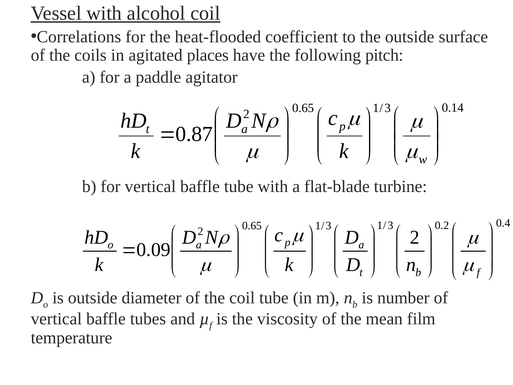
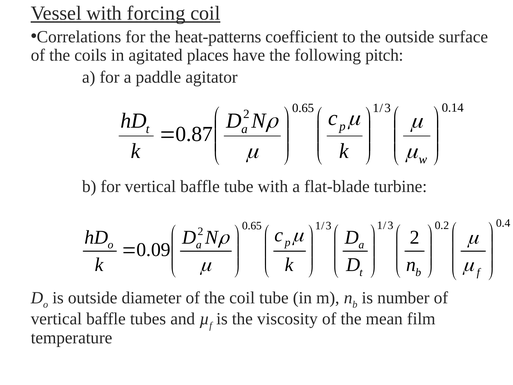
alcohol: alcohol -> forcing
heat-flooded: heat-flooded -> heat-patterns
